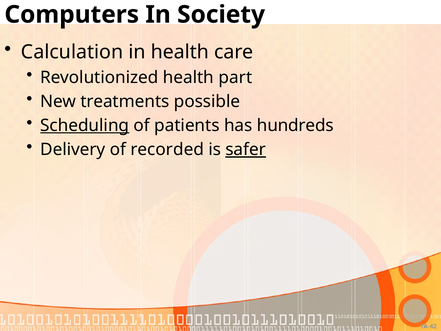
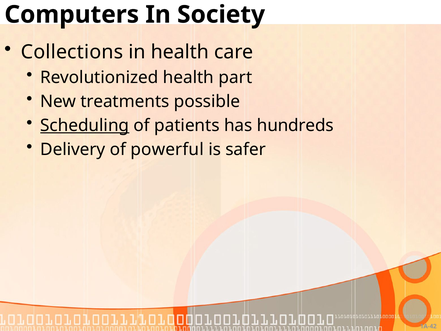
Calculation: Calculation -> Collections
recorded: recorded -> powerful
safer underline: present -> none
